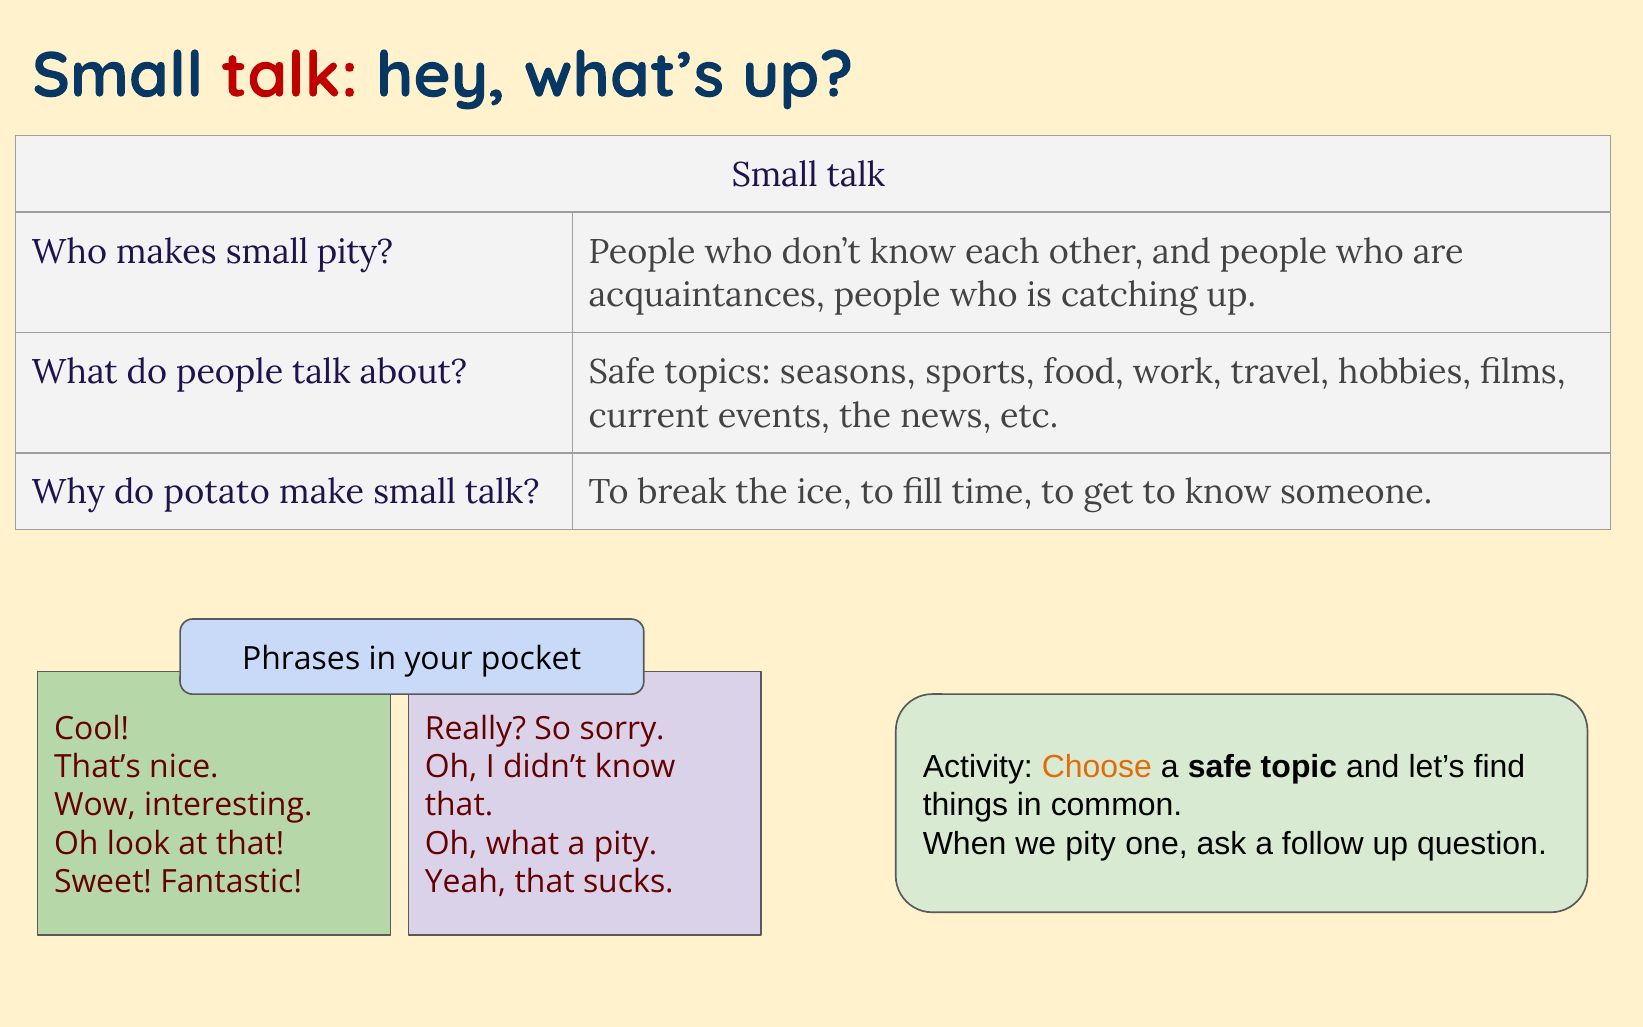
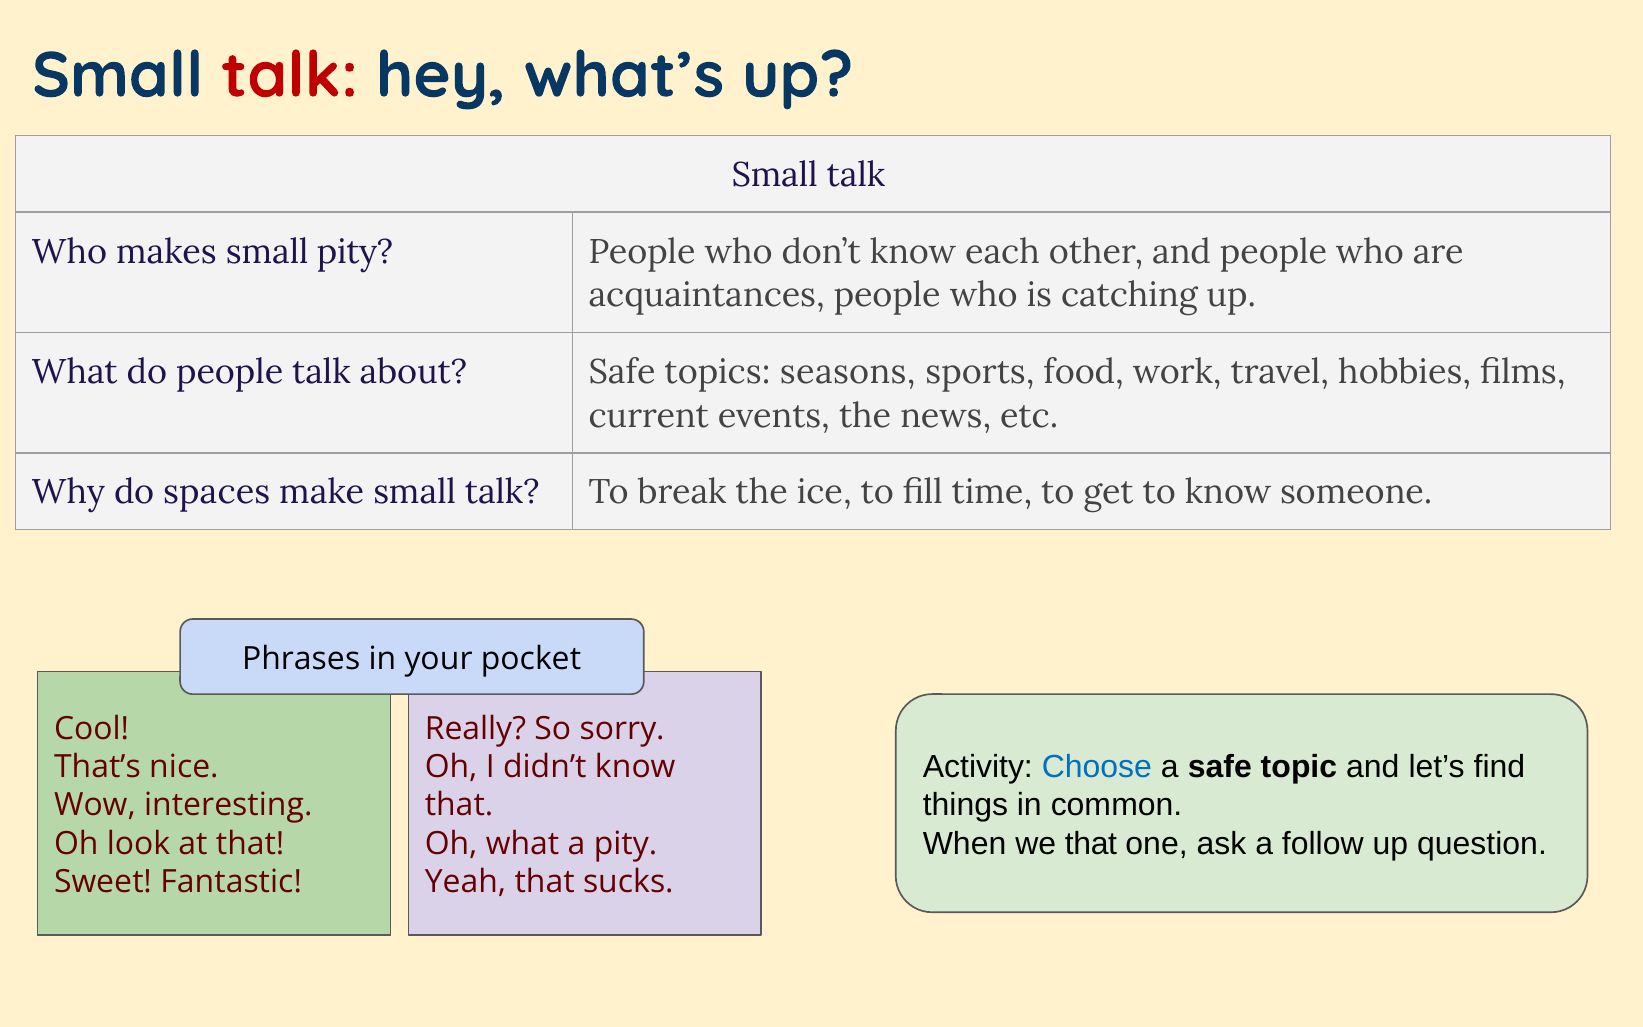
potato: potato -> spaces
Choose colour: orange -> blue
we pity: pity -> that
